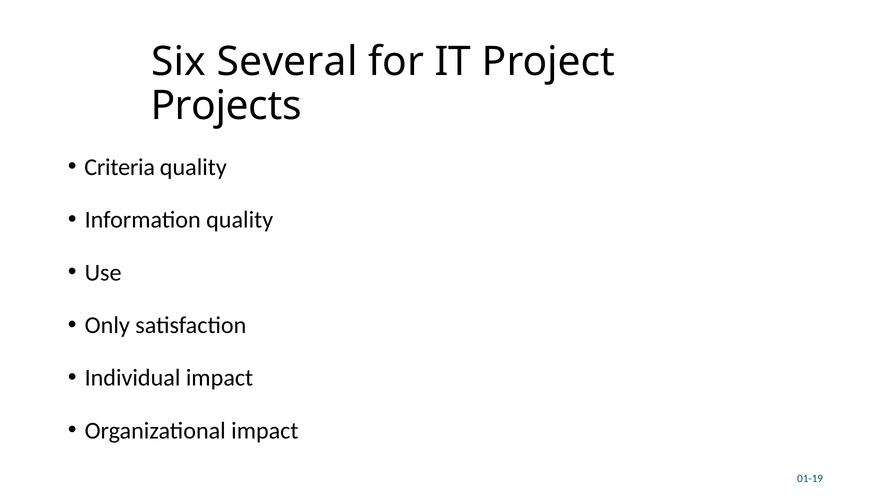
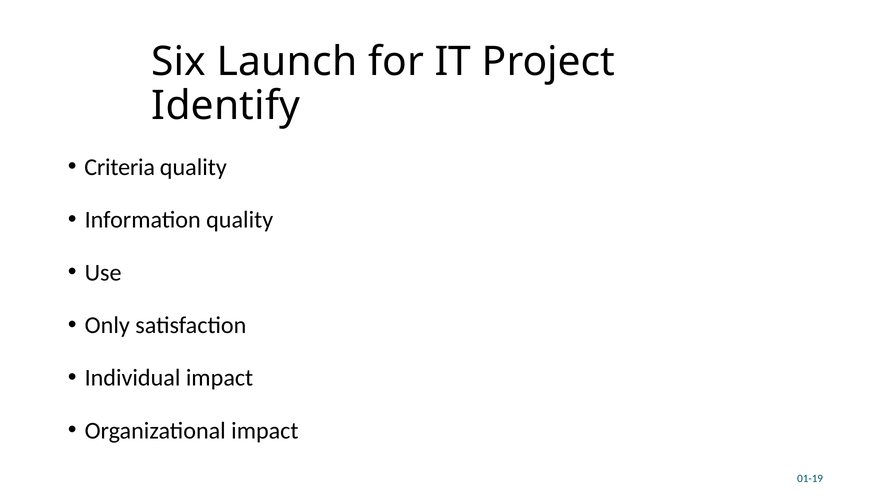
Several: Several -> Launch
Projects: Projects -> Identify
